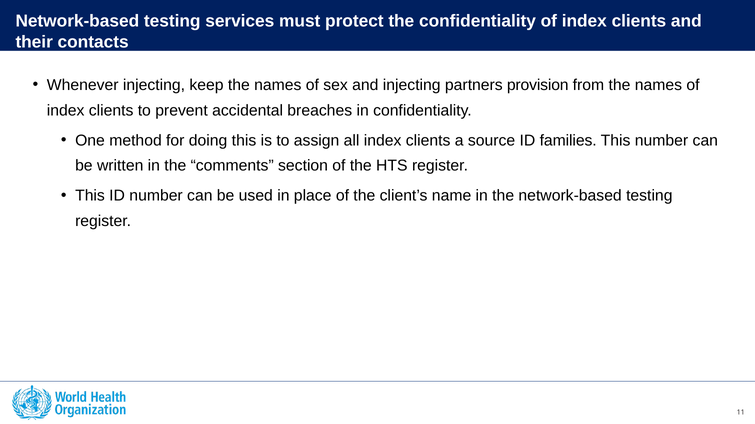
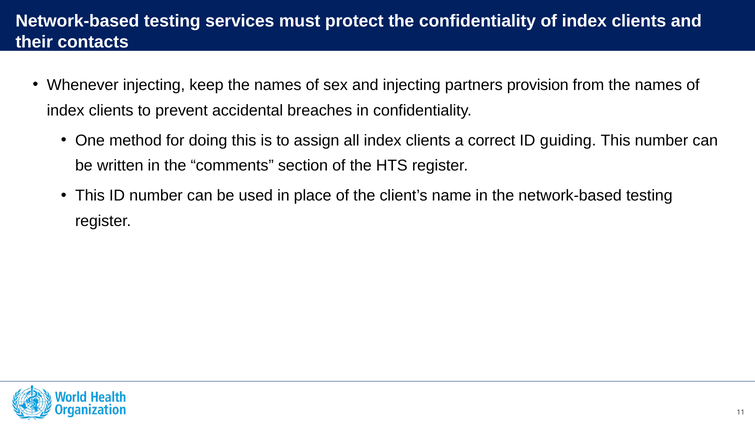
source: source -> correct
families: families -> guiding
